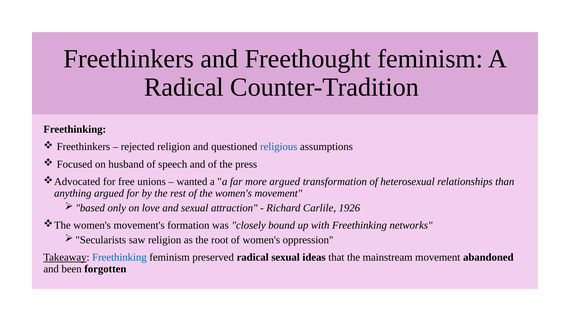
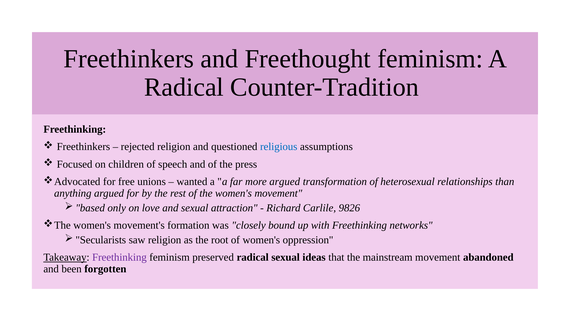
husband: husband -> children
1926: 1926 -> 9826
Freethinking at (119, 257) colour: blue -> purple
